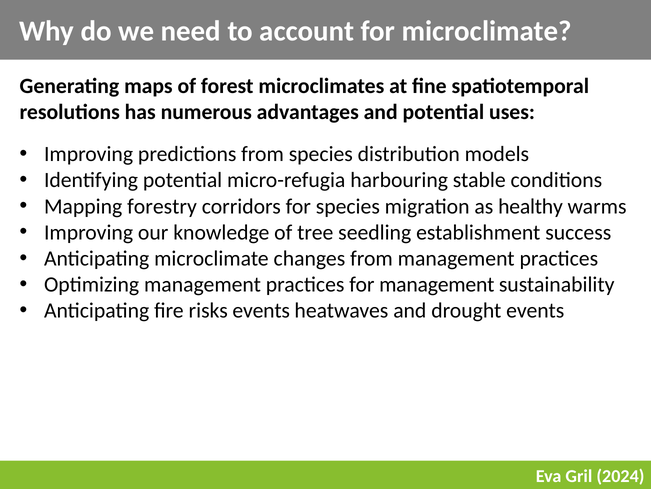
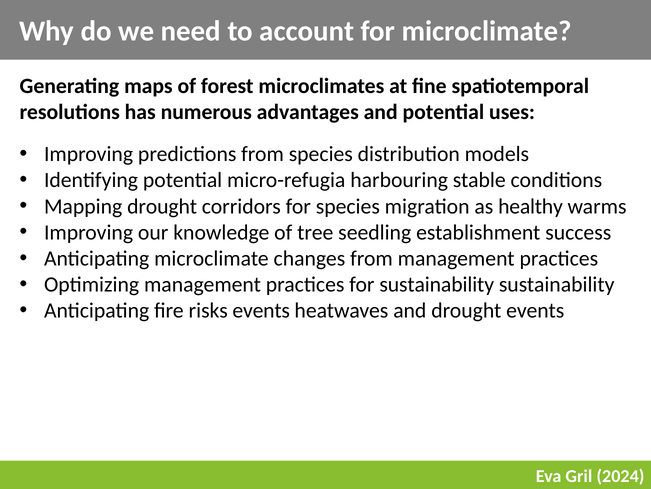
Mapping forestry: forestry -> drought
for management: management -> sustainability
